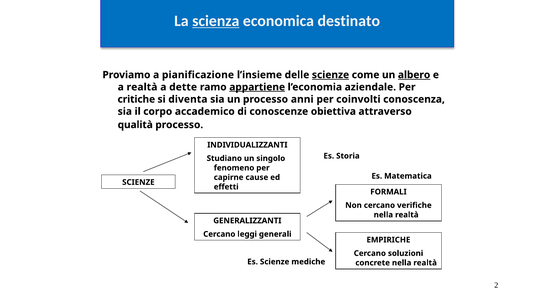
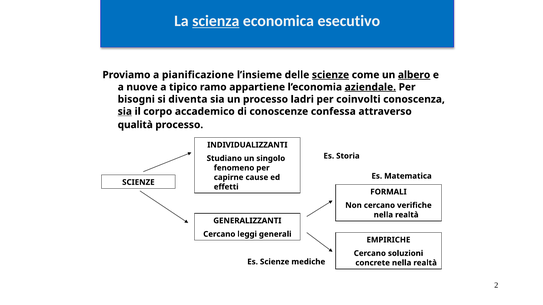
destinato: destinato -> esecutivo
a realtà: realtà -> nuove
dette: dette -> tipico
appartiene underline: present -> none
aziendale underline: none -> present
critiche: critiche -> bisogni
anni: anni -> ladri
sia at (125, 112) underline: none -> present
obiettiva: obiettiva -> confessa
